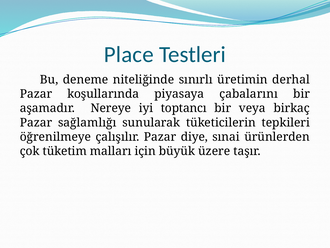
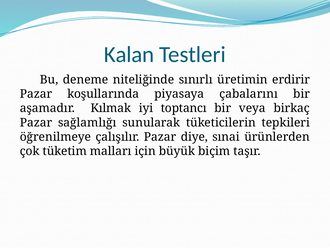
Place: Place -> Kalan
derhal: derhal -> erdirir
Nereye: Nereye -> Kılmak
üzere: üzere -> biçim
